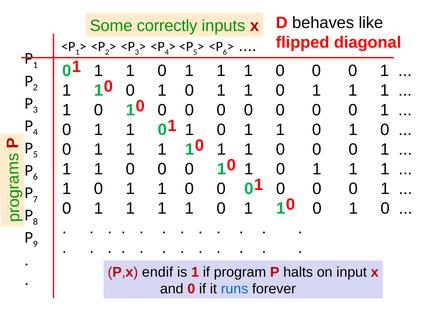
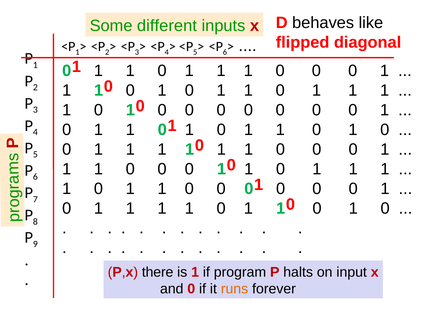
correctly: correctly -> different
endif: endif -> there
runs colour: blue -> orange
